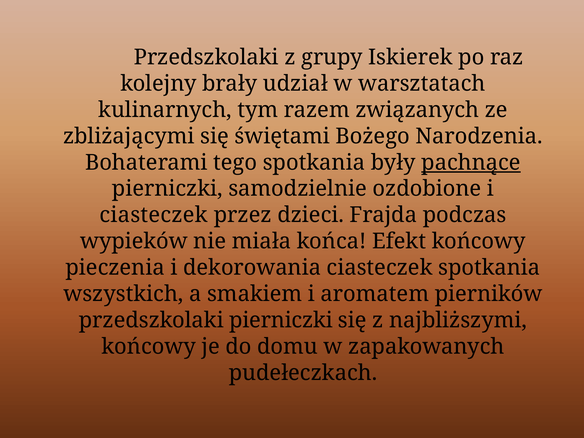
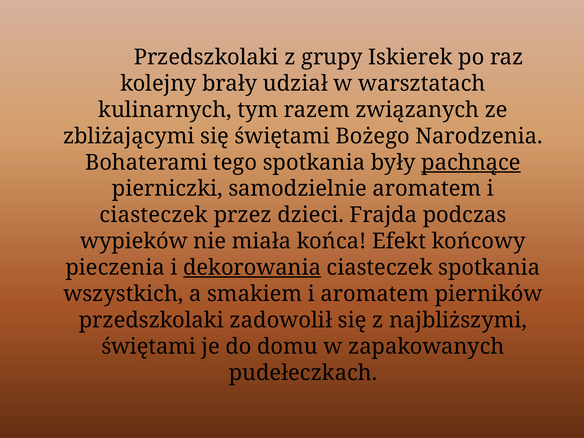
samodzielnie ozdobione: ozdobione -> aromatem
dekorowania underline: none -> present
przedszkolaki pierniczki: pierniczki -> zadowolił
końcowy at (149, 347): końcowy -> świętami
